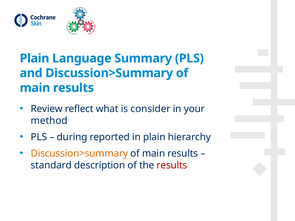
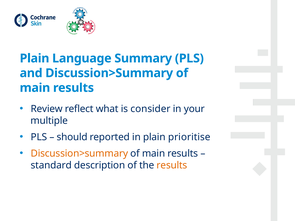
method: method -> multiple
during: during -> should
hierarchy: hierarchy -> prioritise
results at (172, 165) colour: red -> orange
